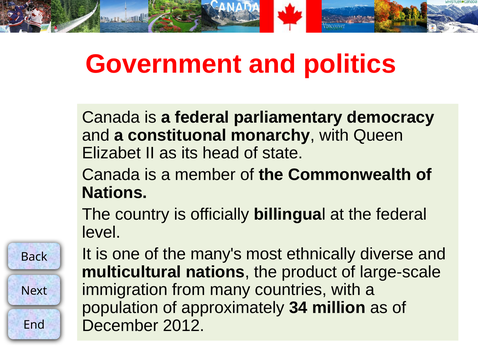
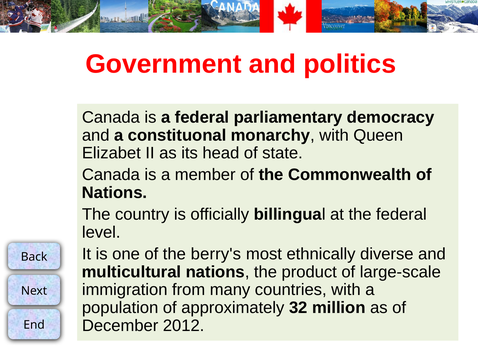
many's: many's -> berry's
34: 34 -> 32
